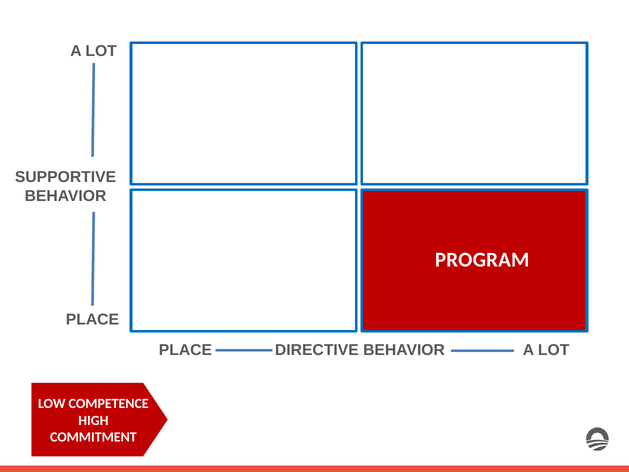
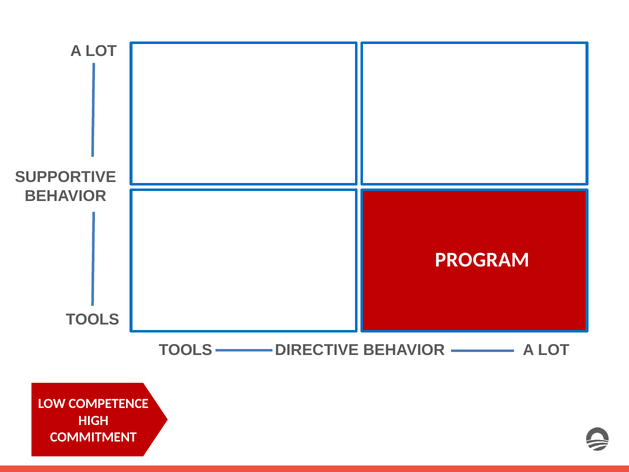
PLACE at (92, 319): PLACE -> TOOLS
PLACE at (185, 350): PLACE -> TOOLS
